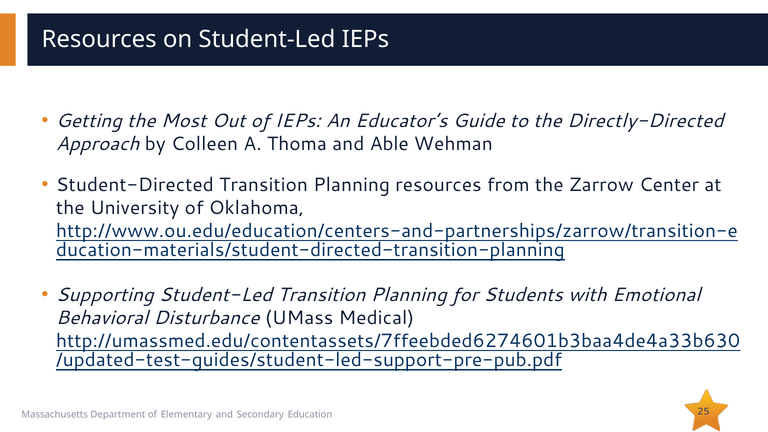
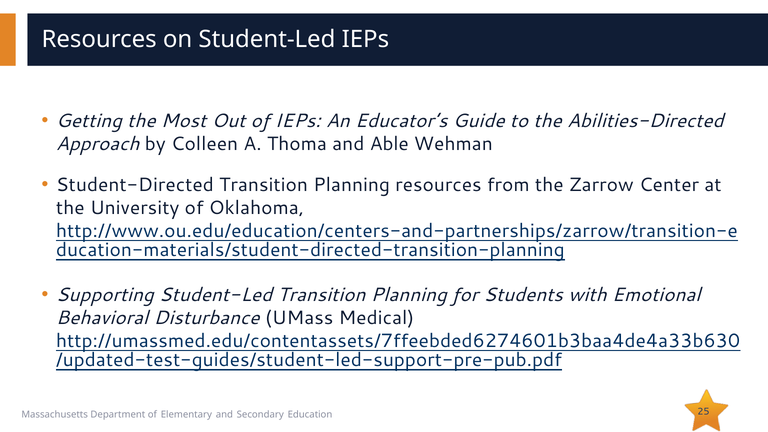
Directly-Directed: Directly-Directed -> Abilities-Directed
